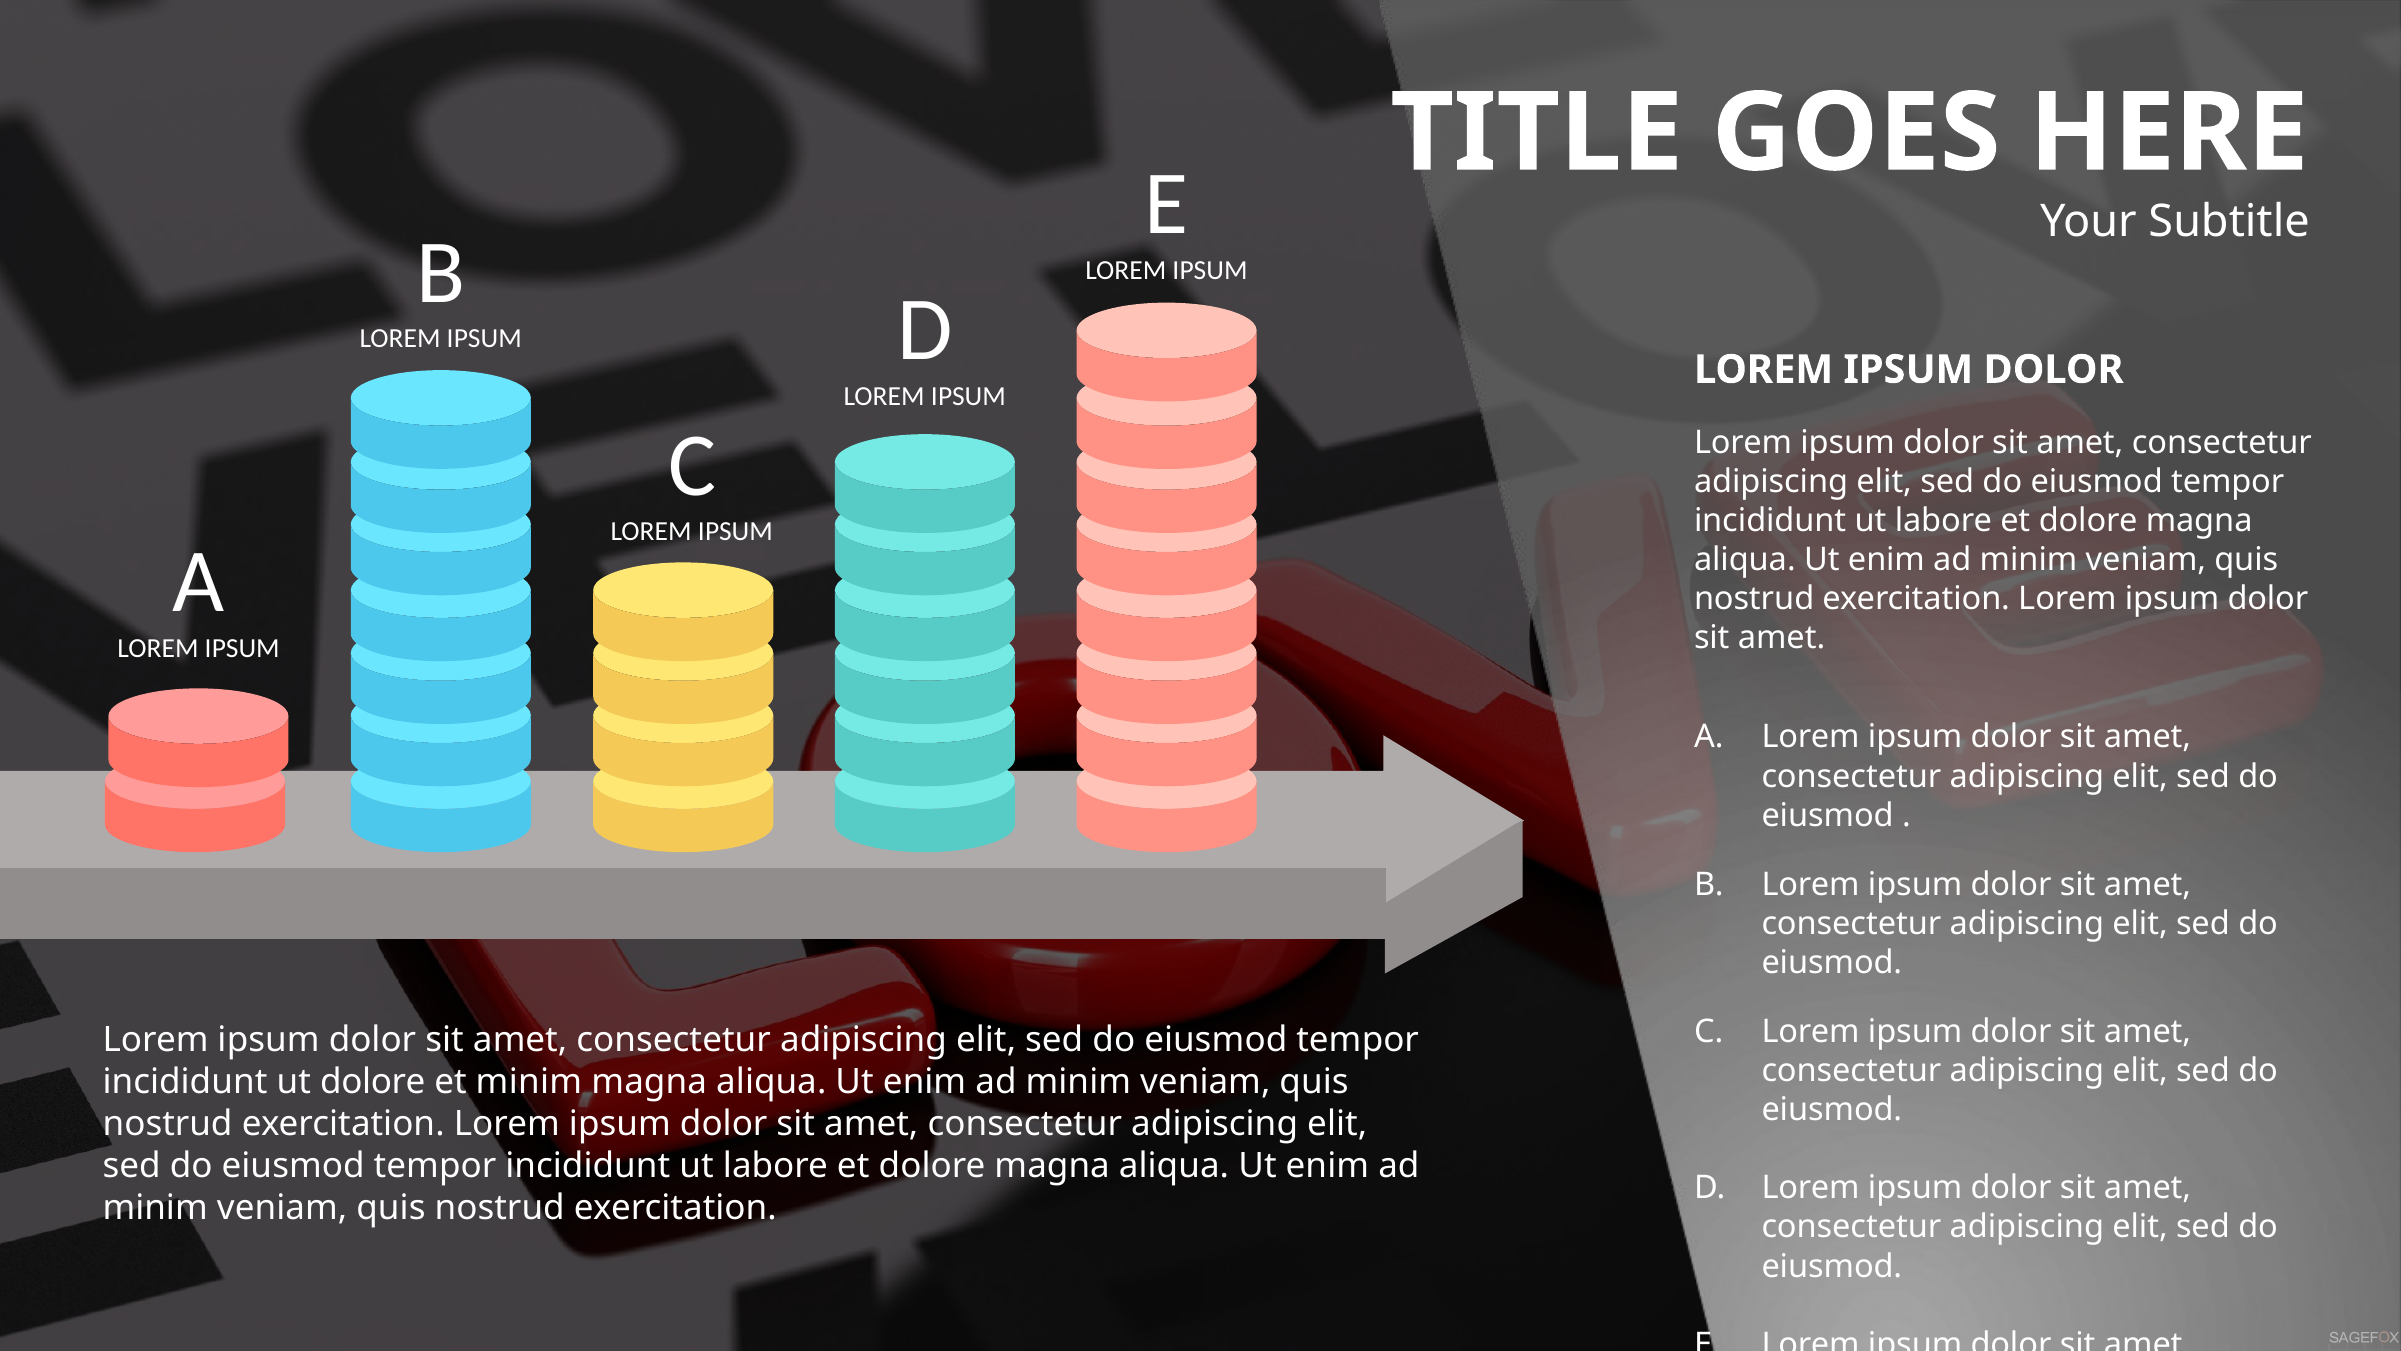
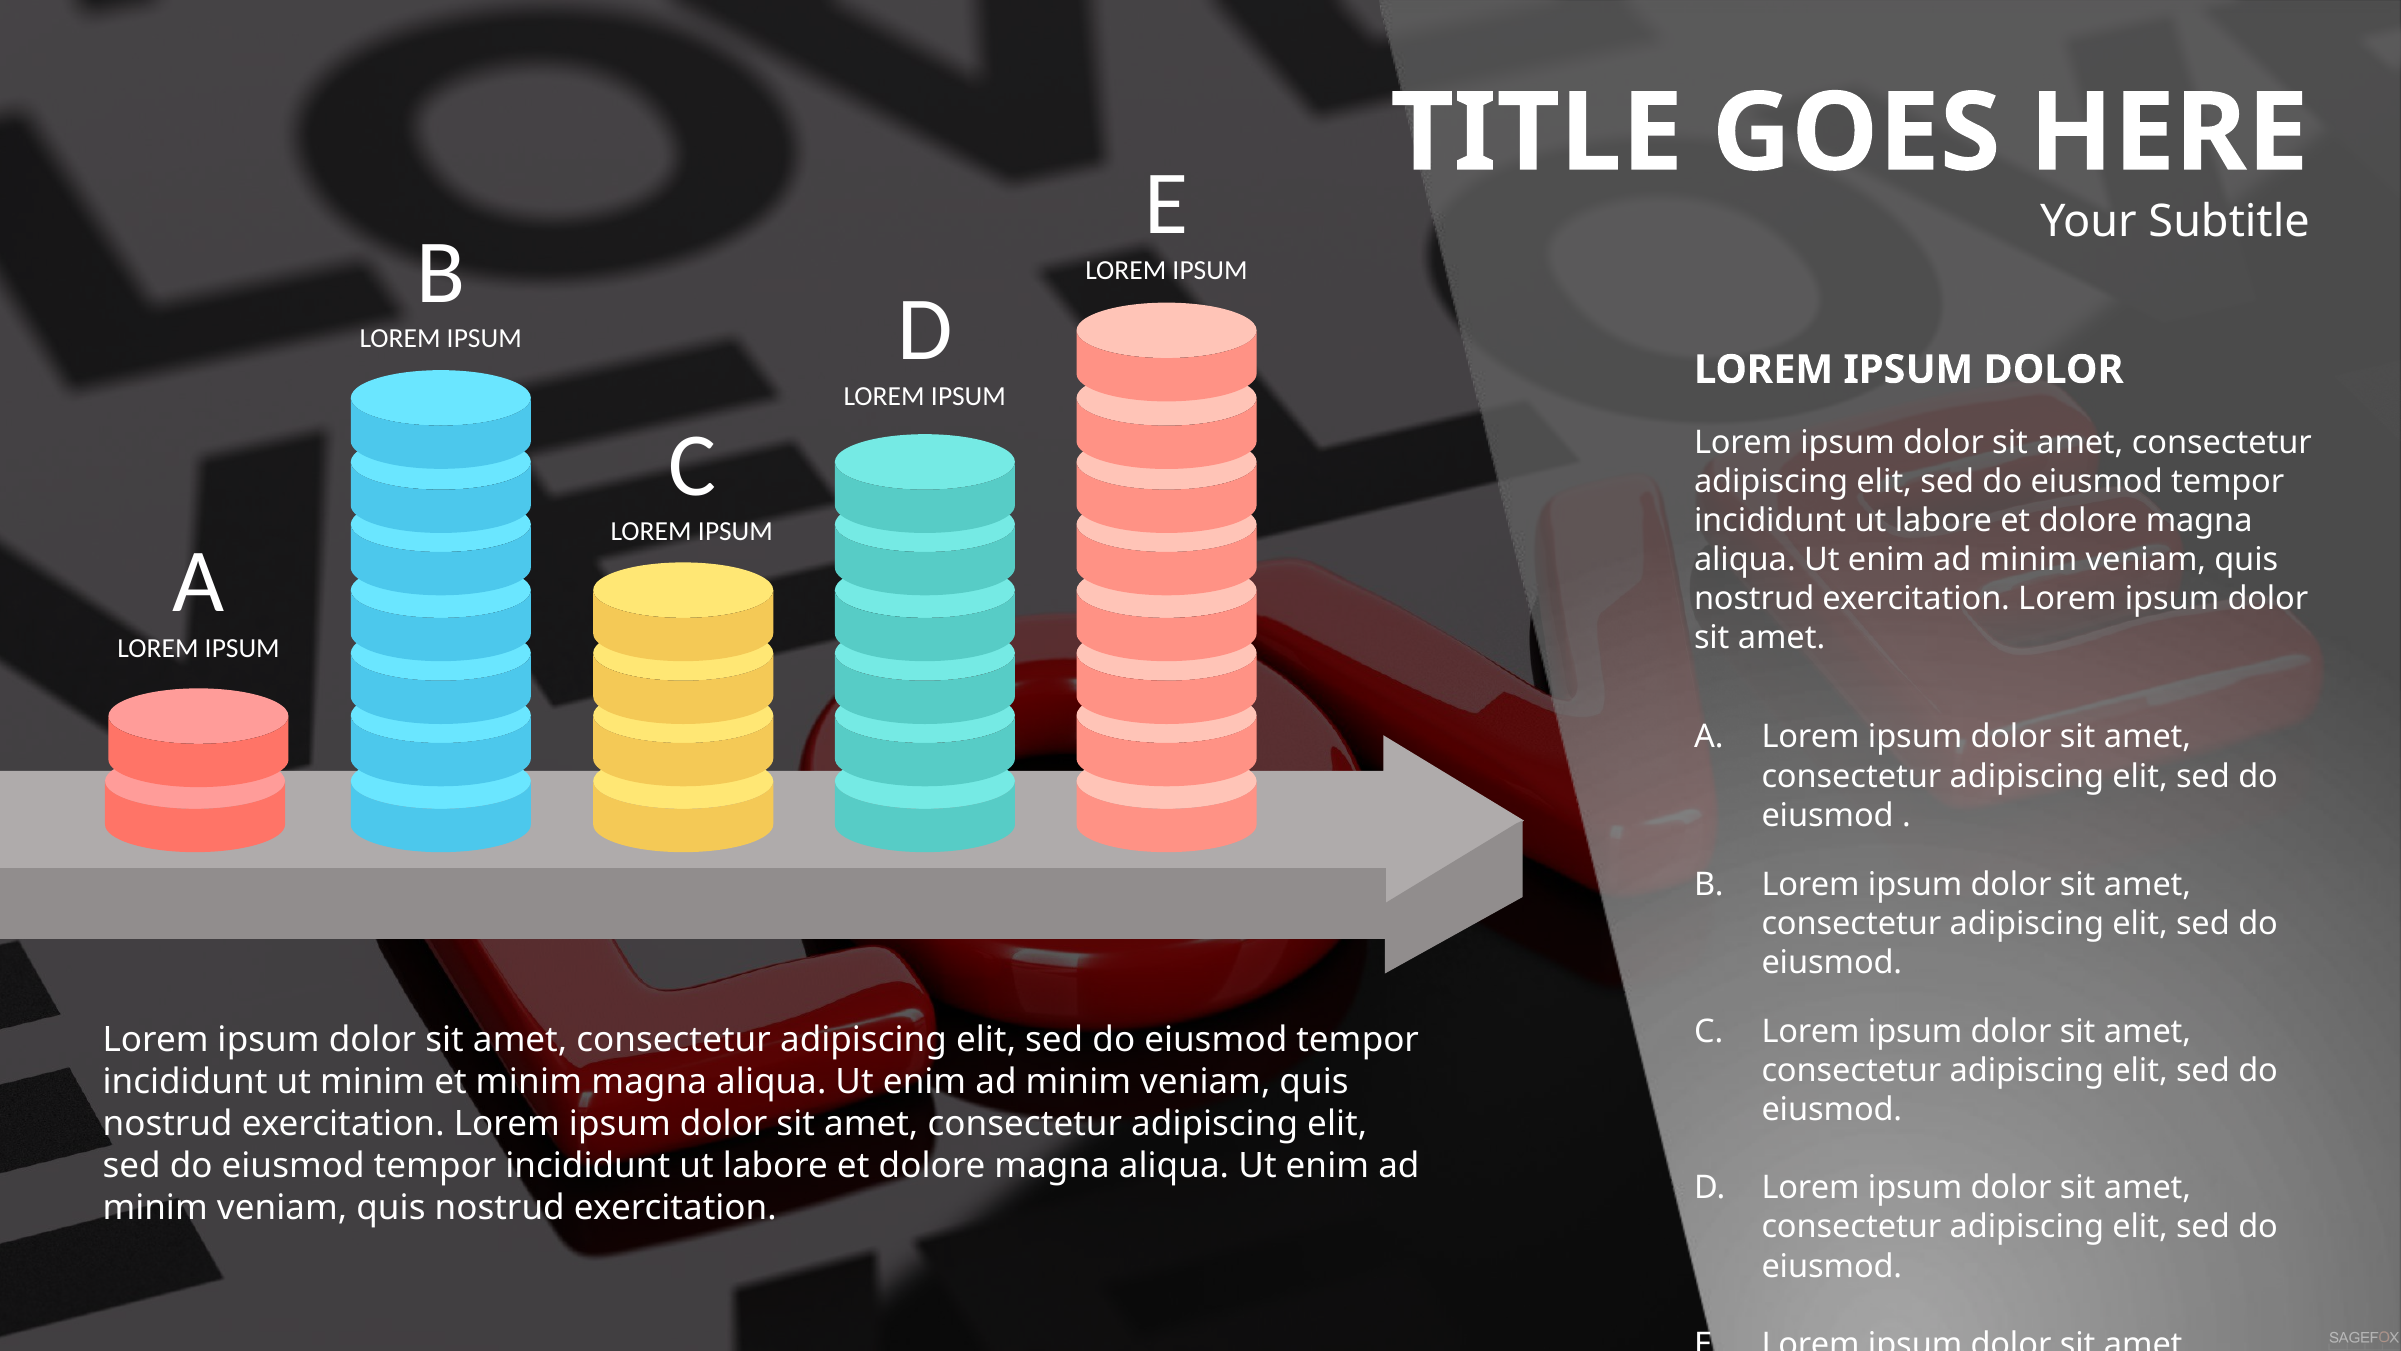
ut dolore: dolore -> minim
